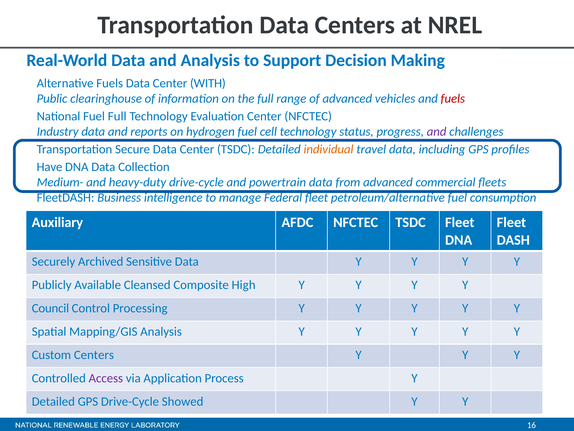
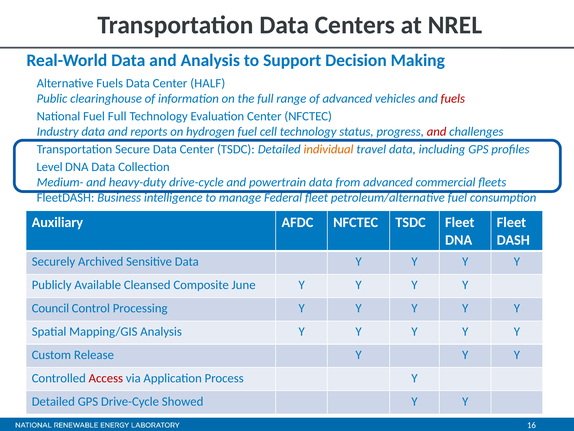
WITH: WITH -> HALF
and at (437, 131) colour: purple -> red
Have: Have -> Level
High: High -> June
Custom Centers: Centers -> Release
Access colour: purple -> red
